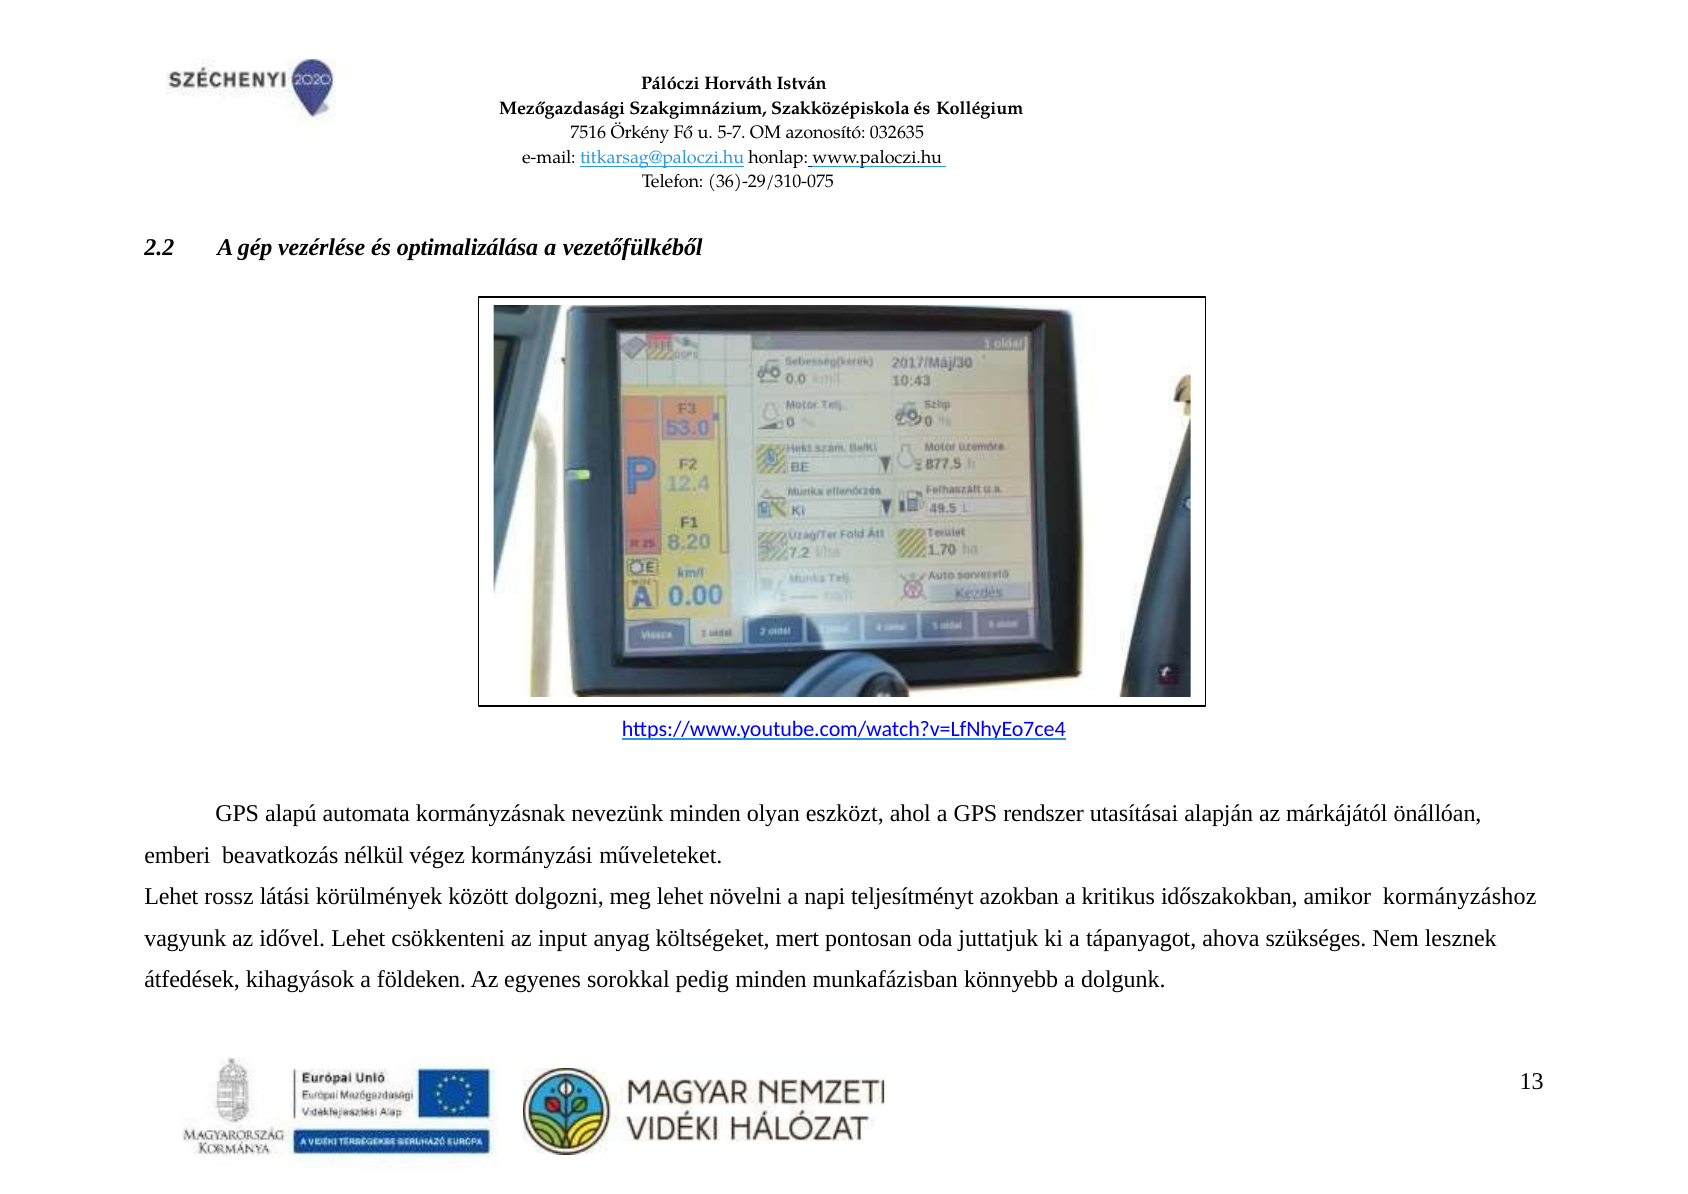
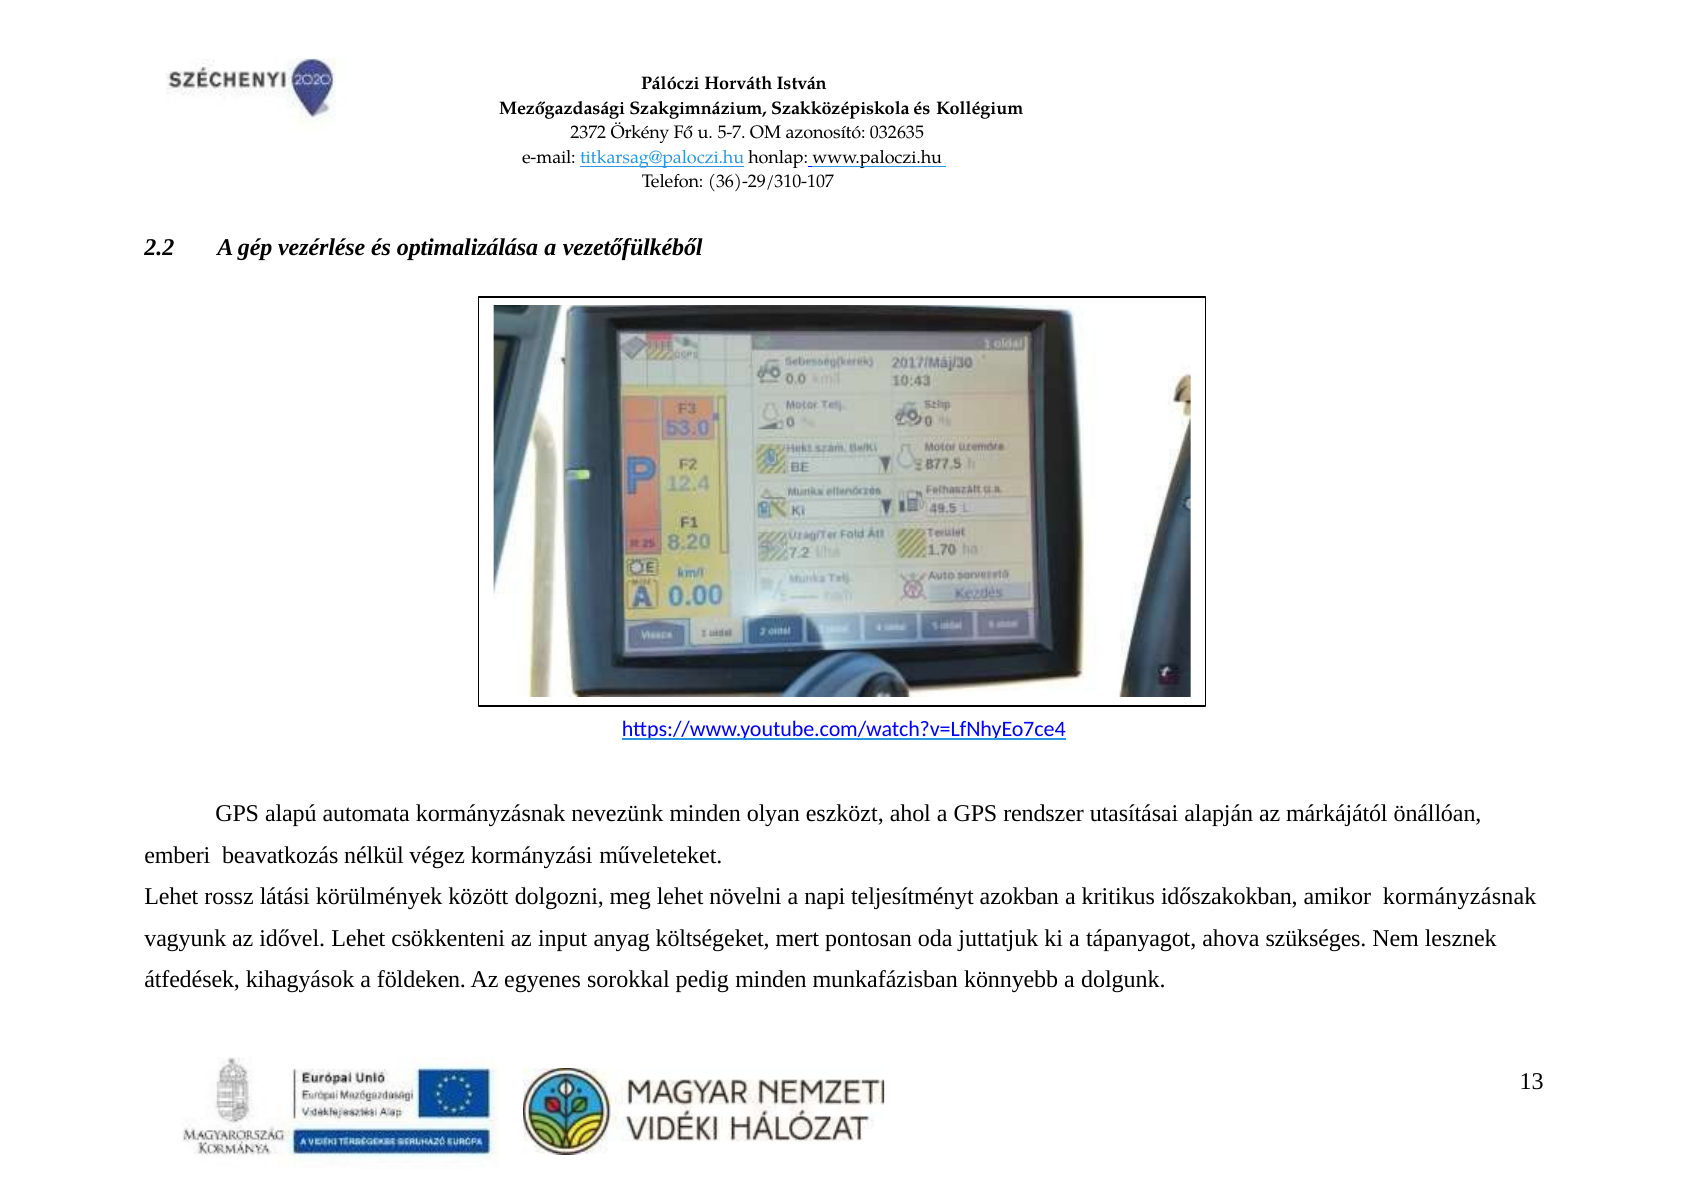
7516: 7516 -> 2372
36)-29/310-075: 36)-29/310-075 -> 36)-29/310-107
amikor kormányzáshoz: kormányzáshoz -> kormányzásnak
